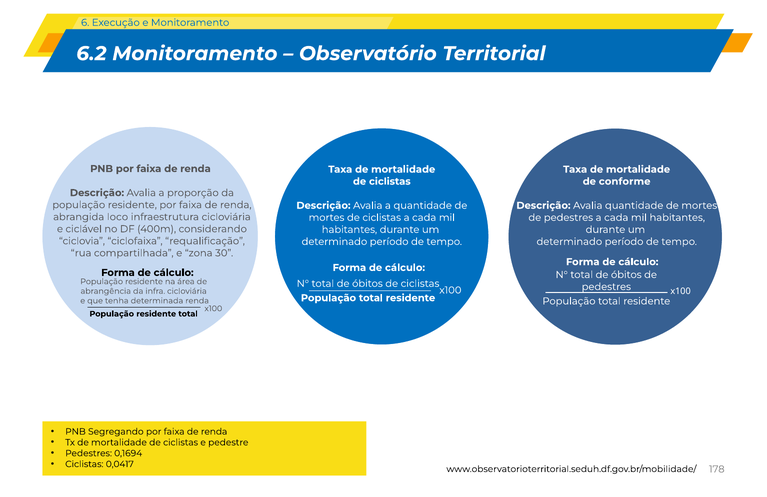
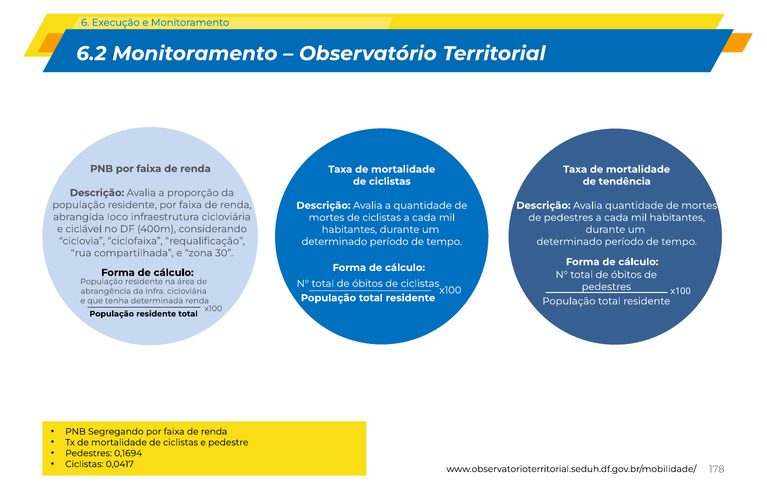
conforme: conforme -> tendência
